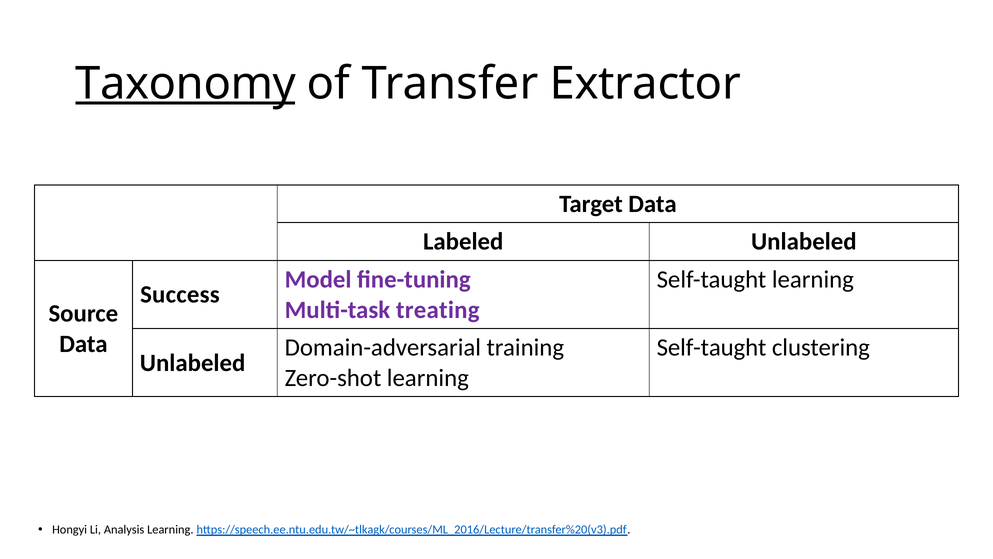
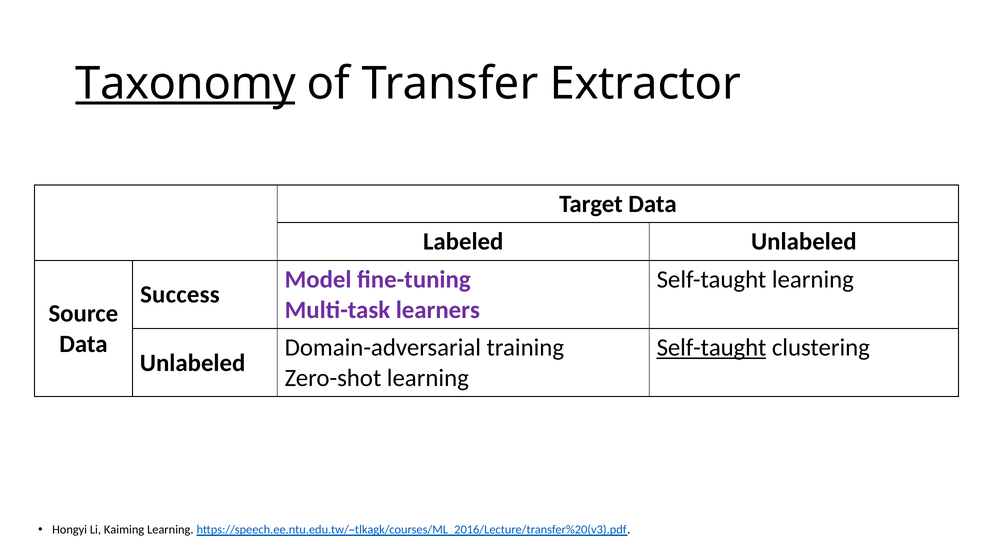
treating: treating -> learners
Self-taught at (712, 347) underline: none -> present
Analysis: Analysis -> Kaiming
